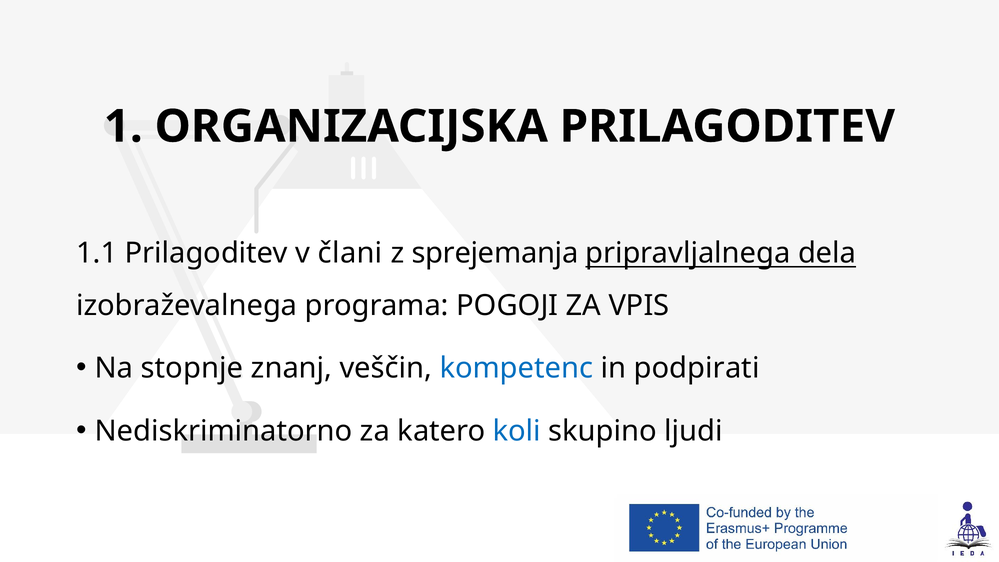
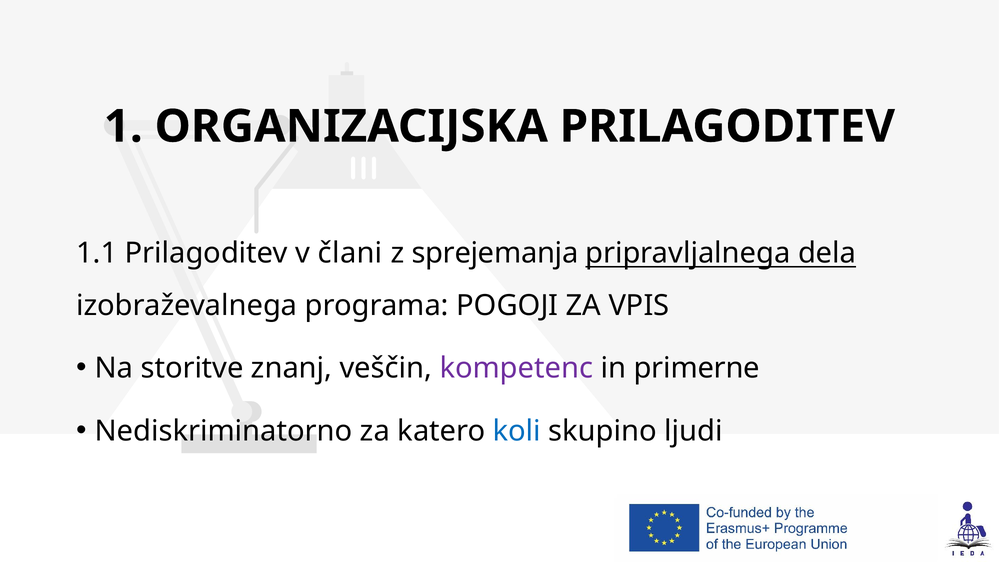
stopnje: stopnje -> storitve
kompetenc colour: blue -> purple
podpirati: podpirati -> primerne
